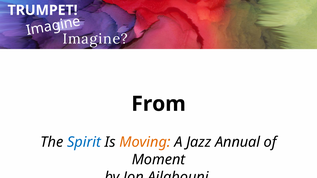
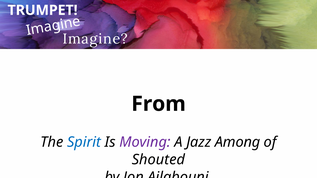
Moving colour: orange -> purple
Annual: Annual -> Among
Moment: Moment -> Shouted
